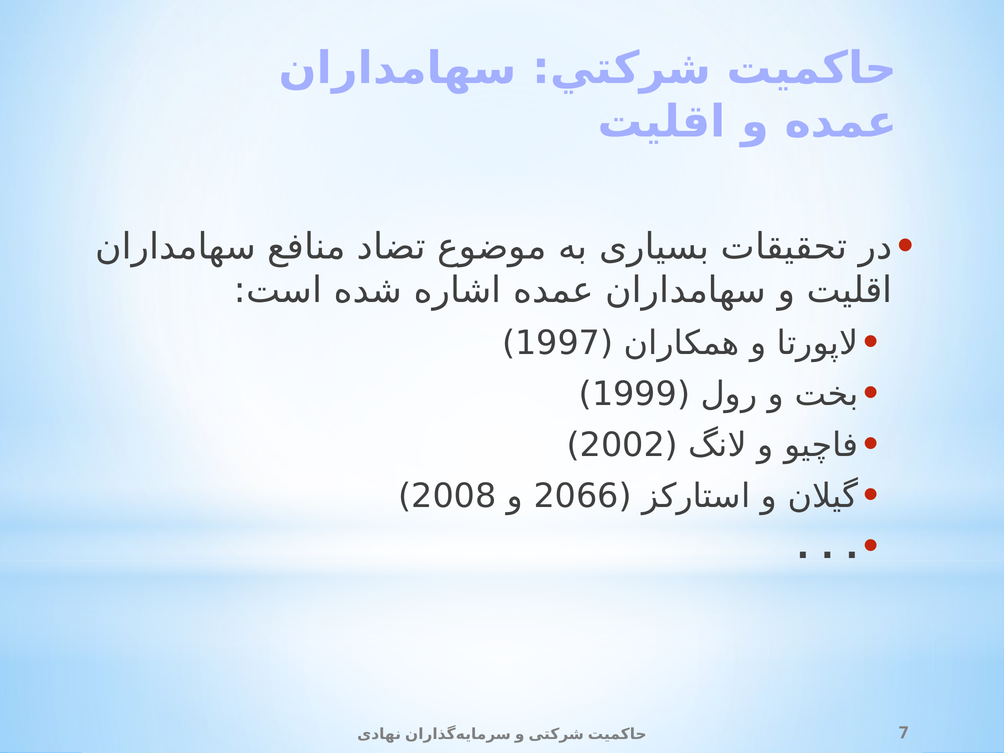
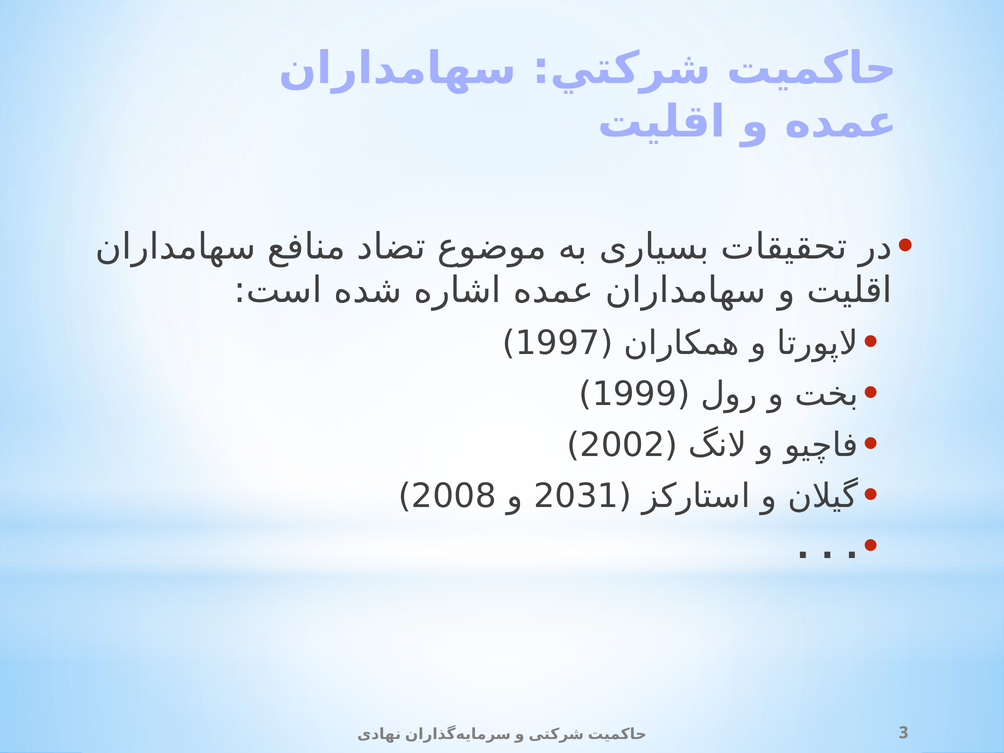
2066: 2066 -> 2031
7: 7 -> 3
